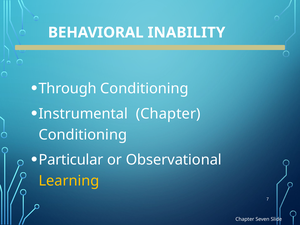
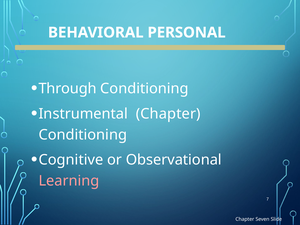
INABILITY: INABILITY -> PERSONAL
Particular: Particular -> Cognitive
Learning colour: yellow -> pink
